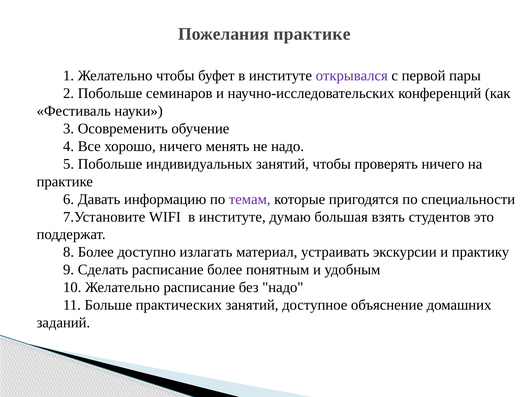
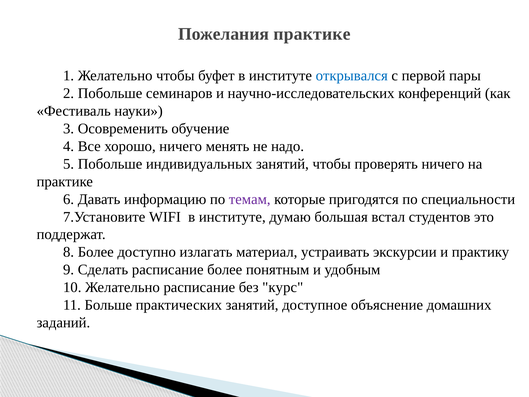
открывался colour: purple -> blue
взять: взять -> встал
без надо: надо -> курс
